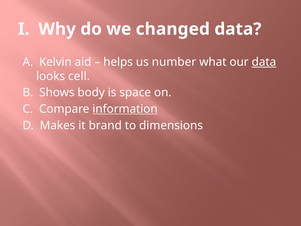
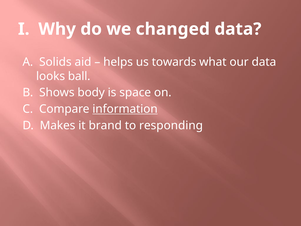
Kelvin: Kelvin -> Solids
number: number -> towards
data at (264, 62) underline: present -> none
cell: cell -> ball
dimensions: dimensions -> responding
